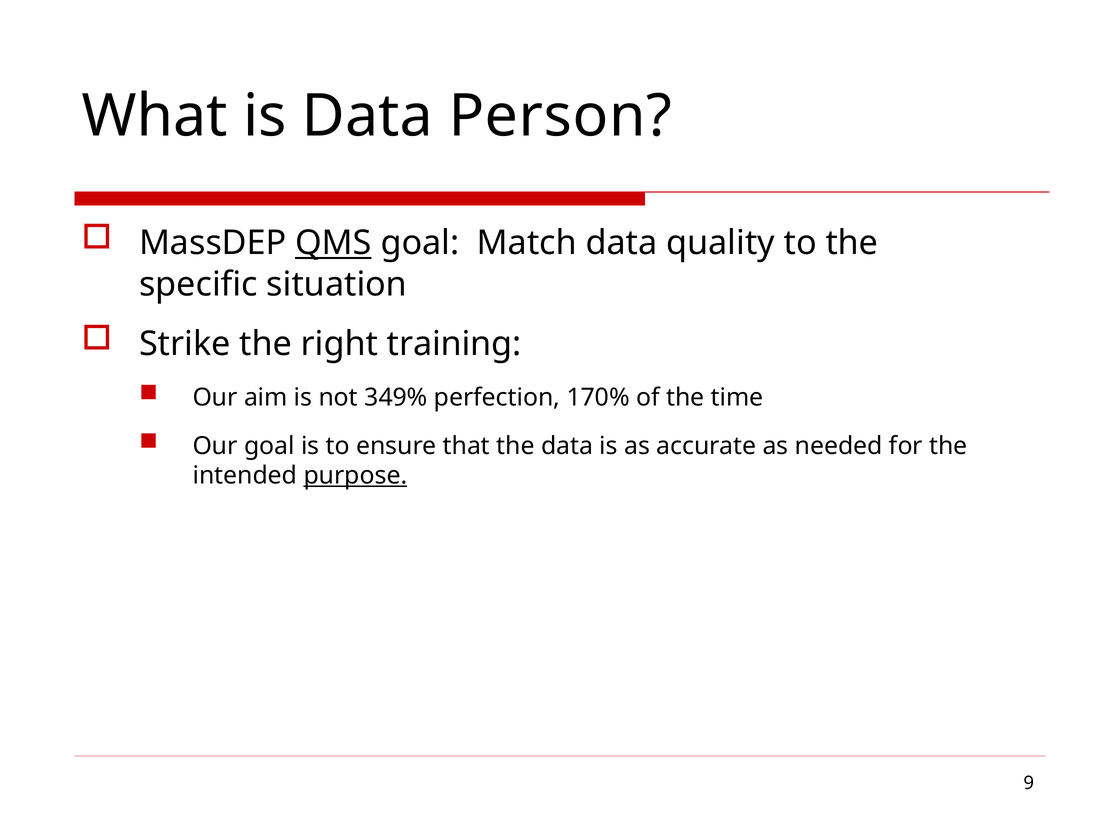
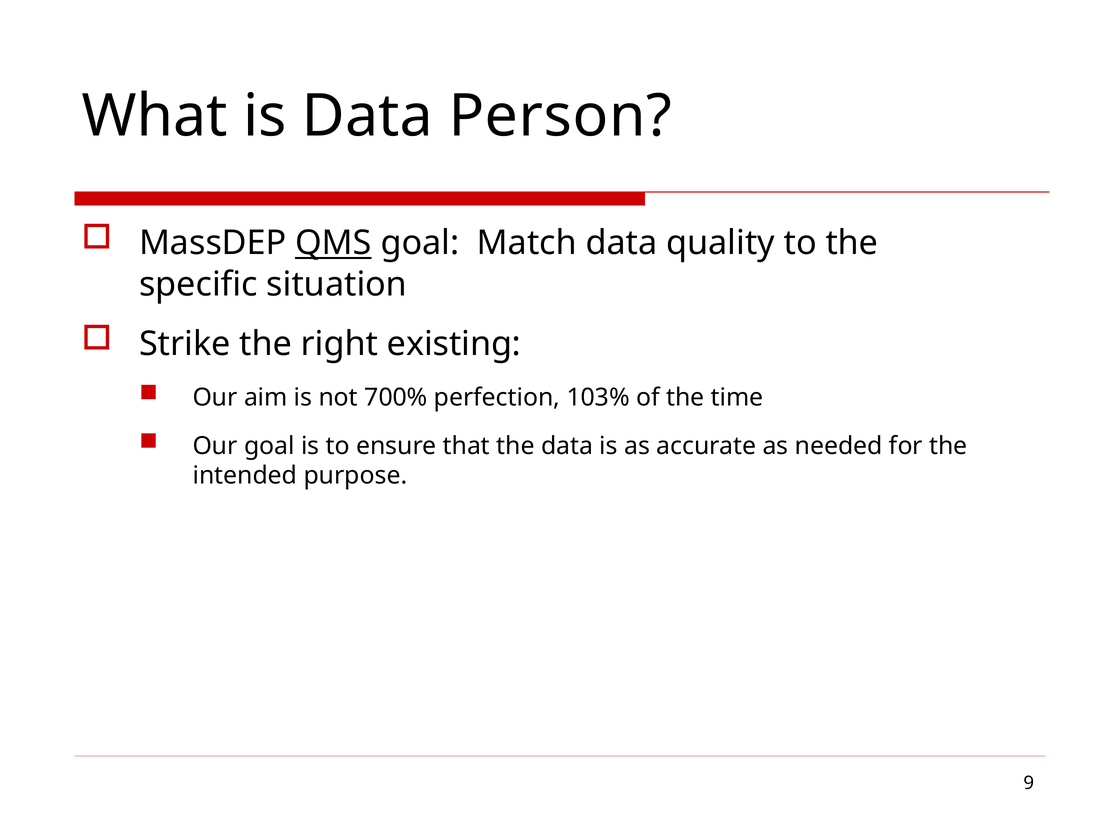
training: training -> existing
349%: 349% -> 700%
170%: 170% -> 103%
purpose underline: present -> none
